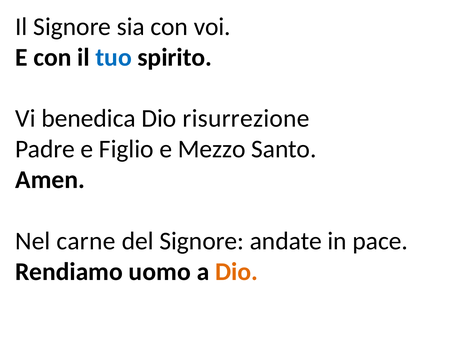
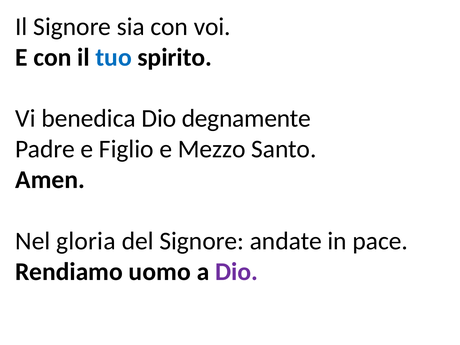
risurrezione: risurrezione -> degnamente
carne: carne -> gloria
Dio at (237, 272) colour: orange -> purple
